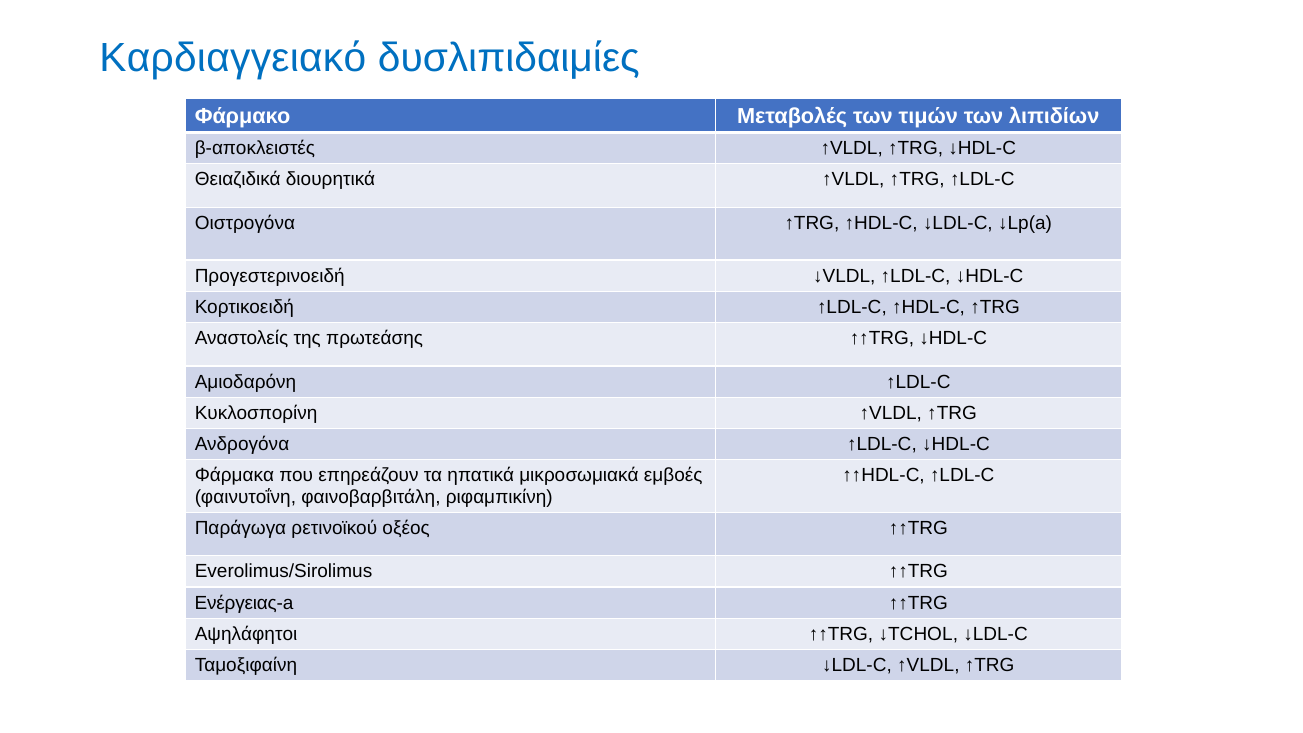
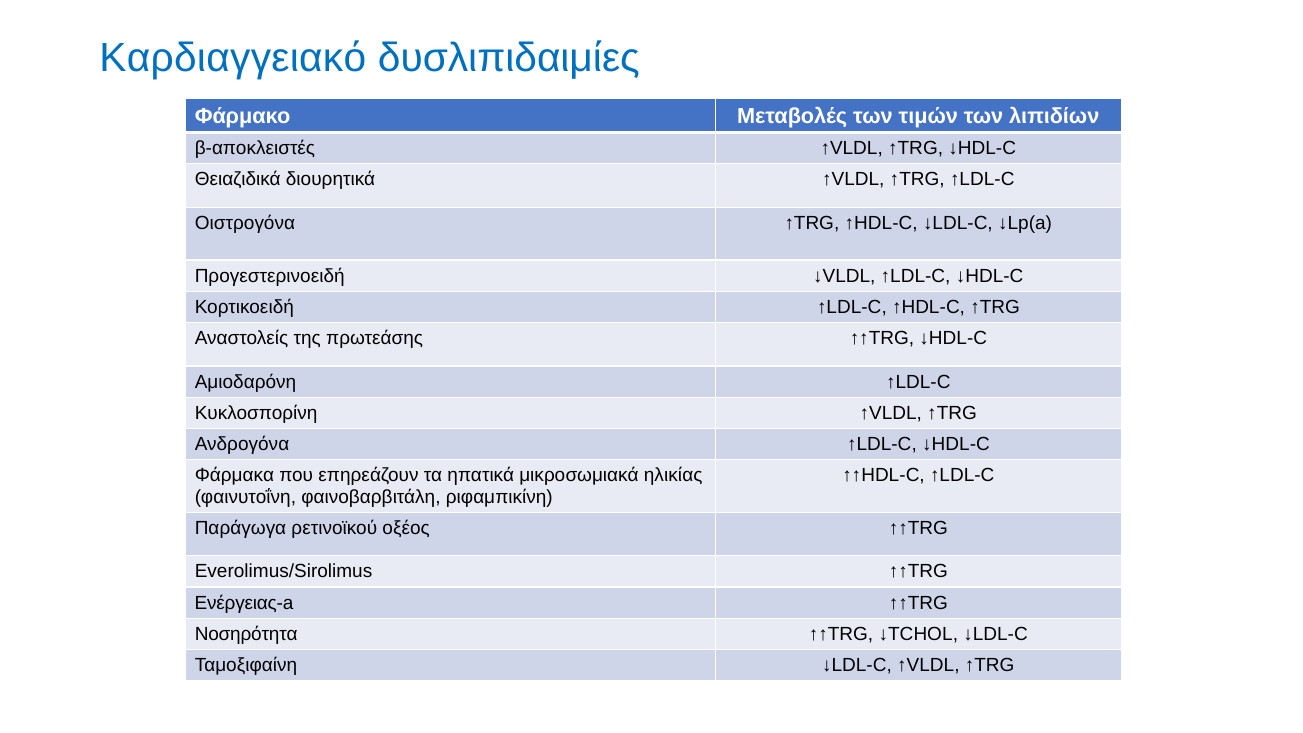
εμβοές: εμβοές -> ηλικίας
Αψηλάφητοι: Αψηλάφητοι -> Νοσηρότητα
